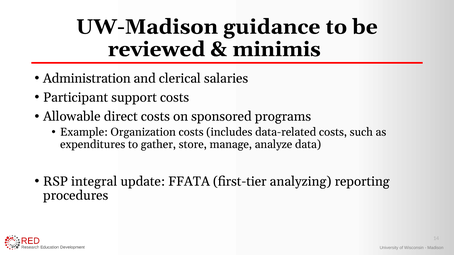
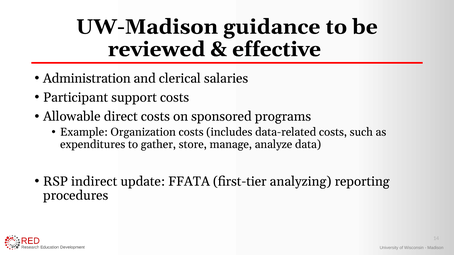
minimis: minimis -> effective
integral: integral -> indirect
